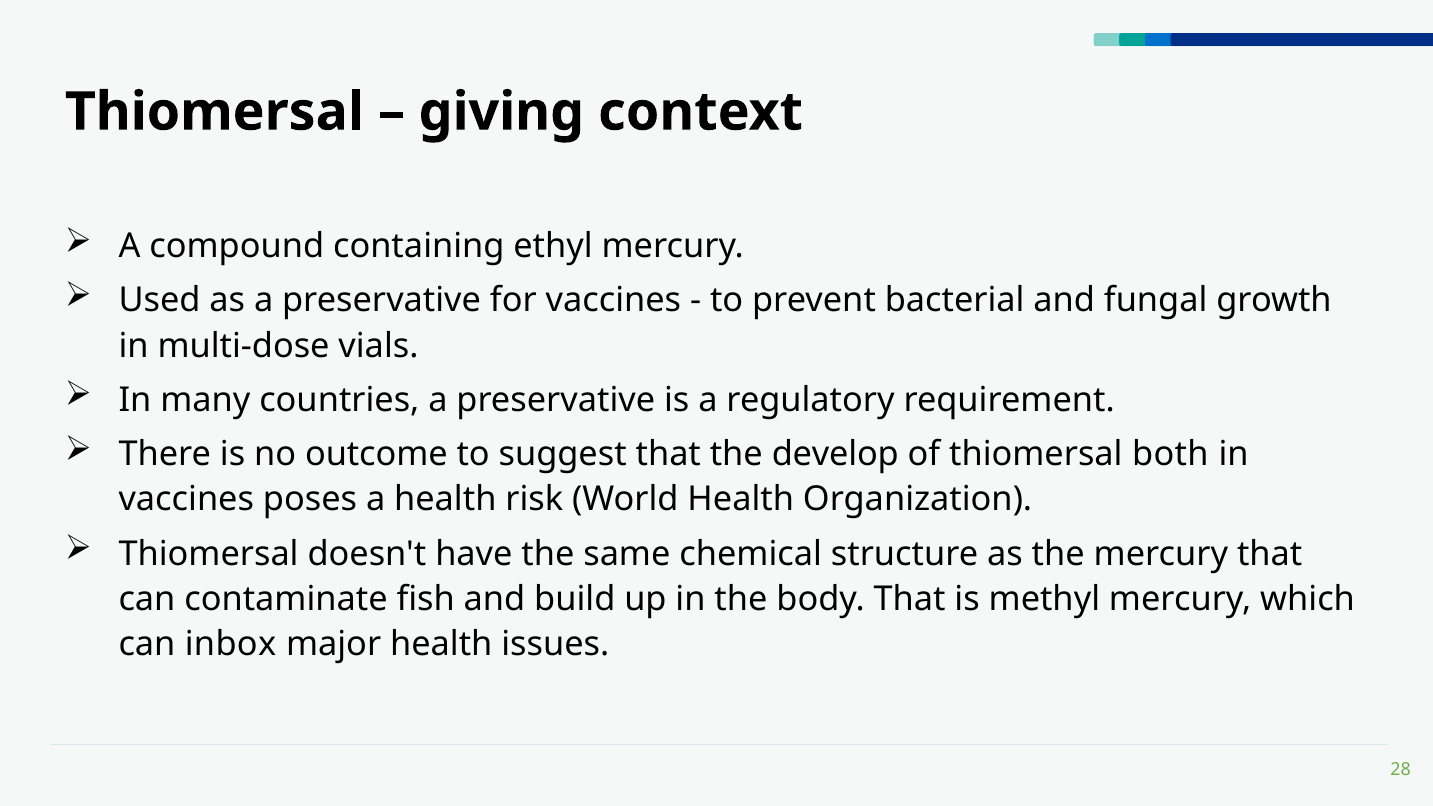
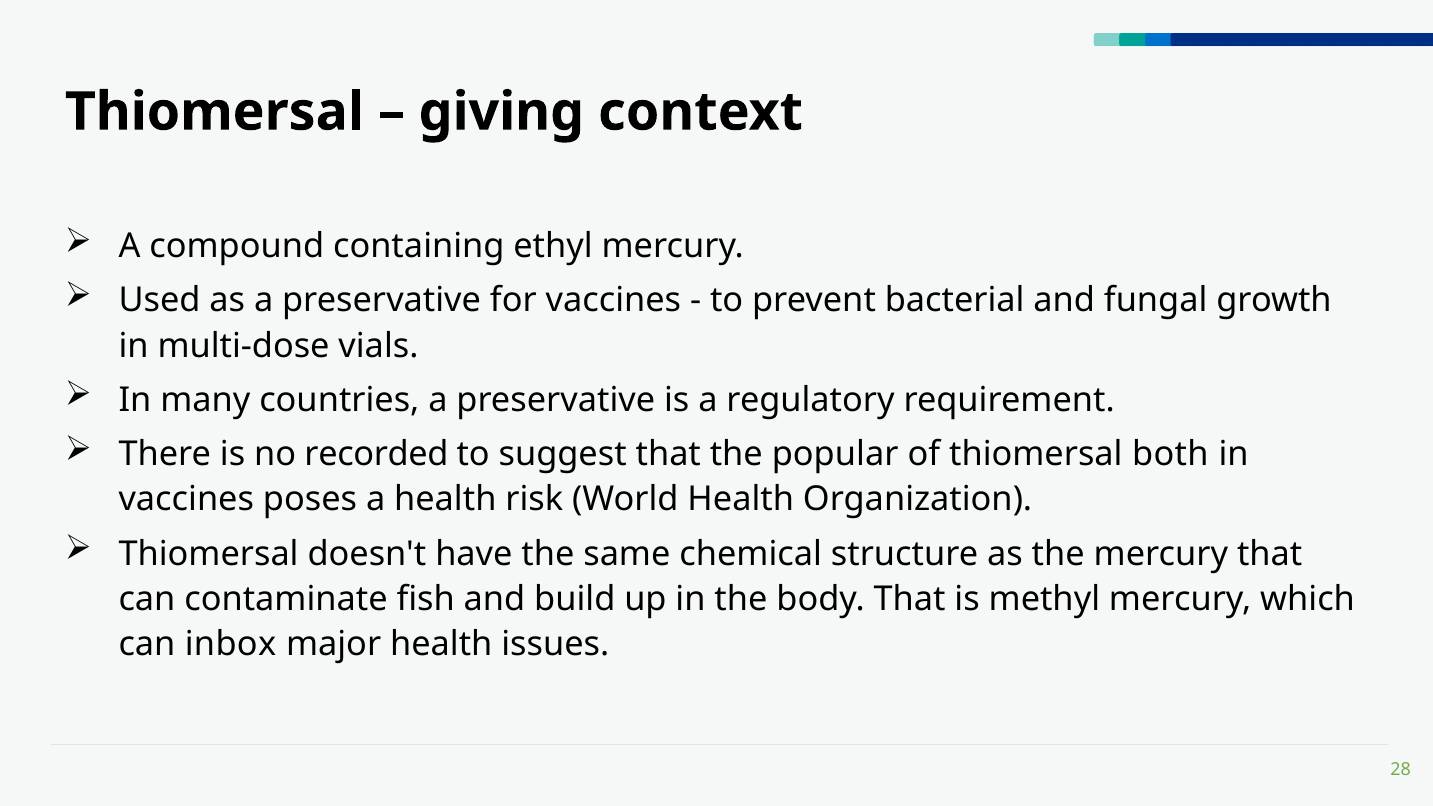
outcome: outcome -> recorded
develop: develop -> popular
